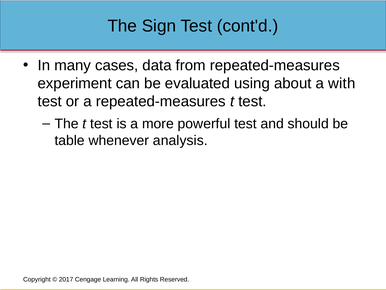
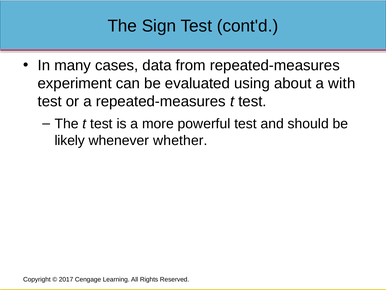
table: table -> likely
analysis: analysis -> whether
